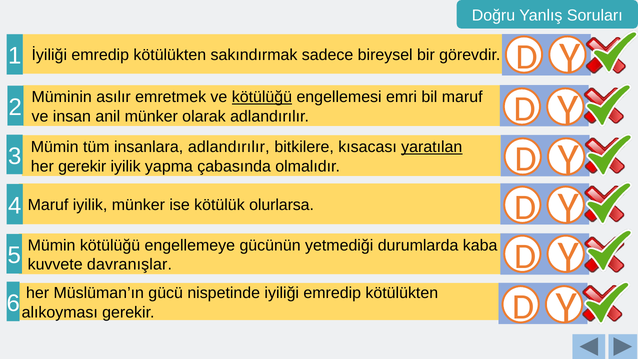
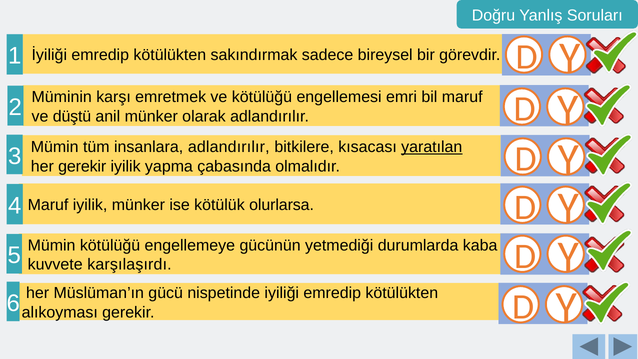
asılır: asılır -> karşı
kötülüğü at (262, 97) underline: present -> none
insan: insan -> düştü
davranışlar: davranışlar -> karşılaşırdı
